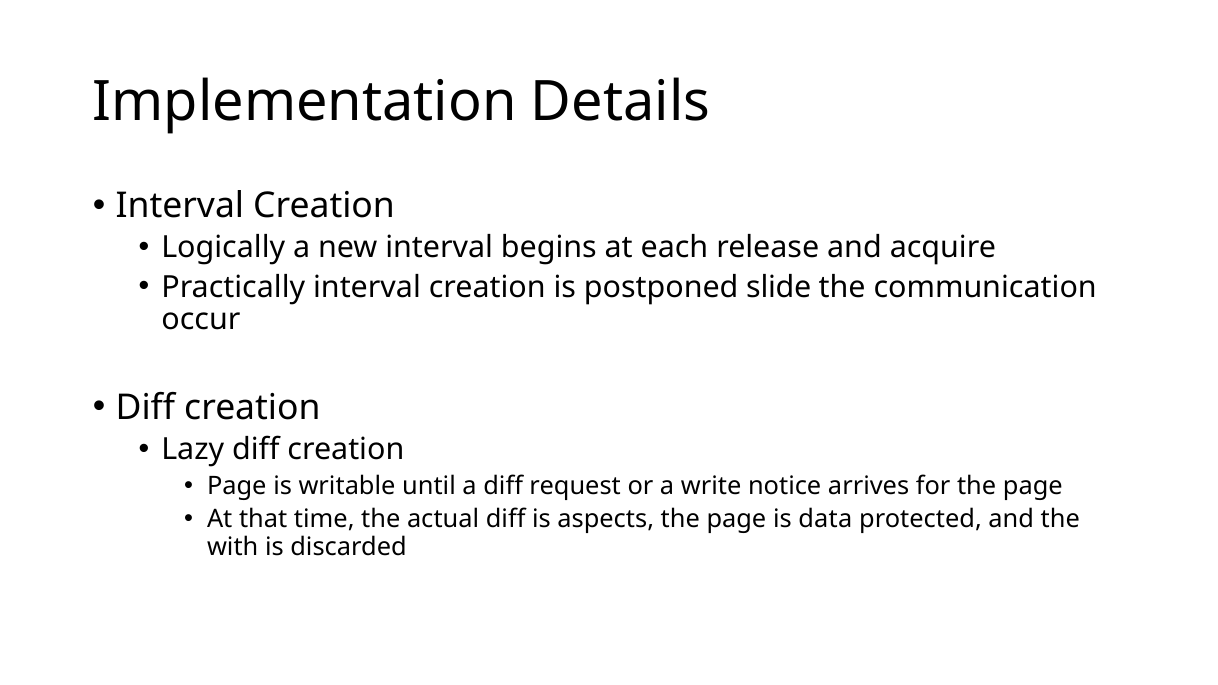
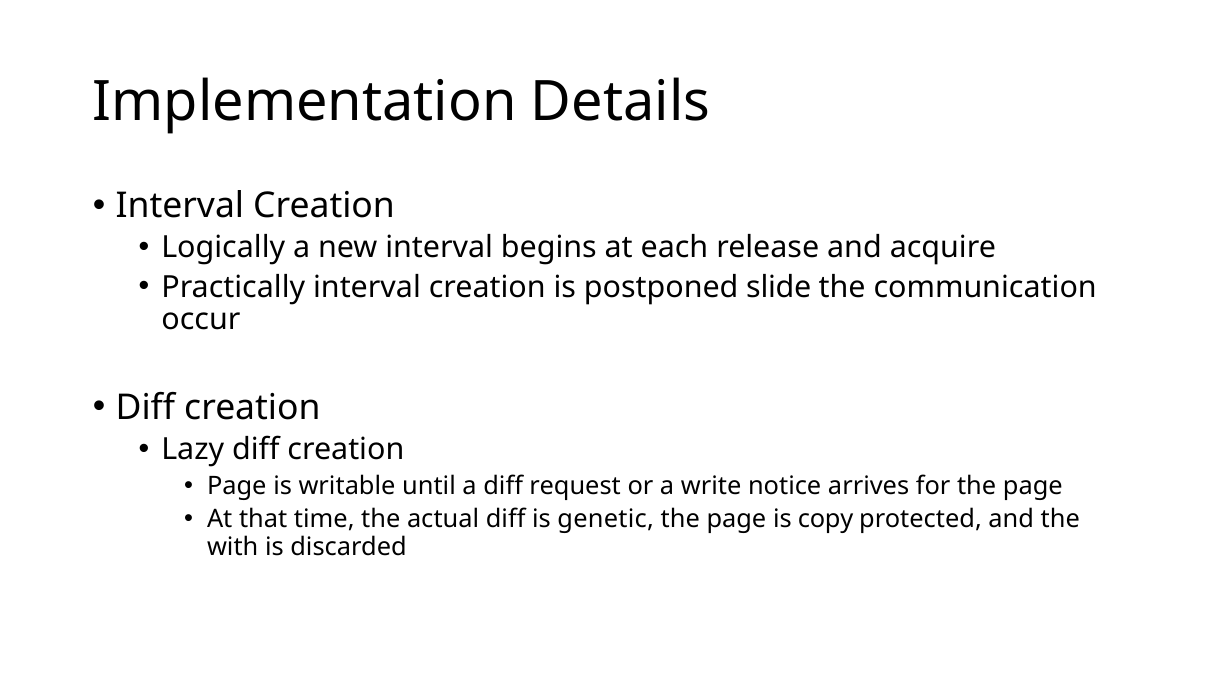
aspects: aspects -> genetic
data: data -> copy
